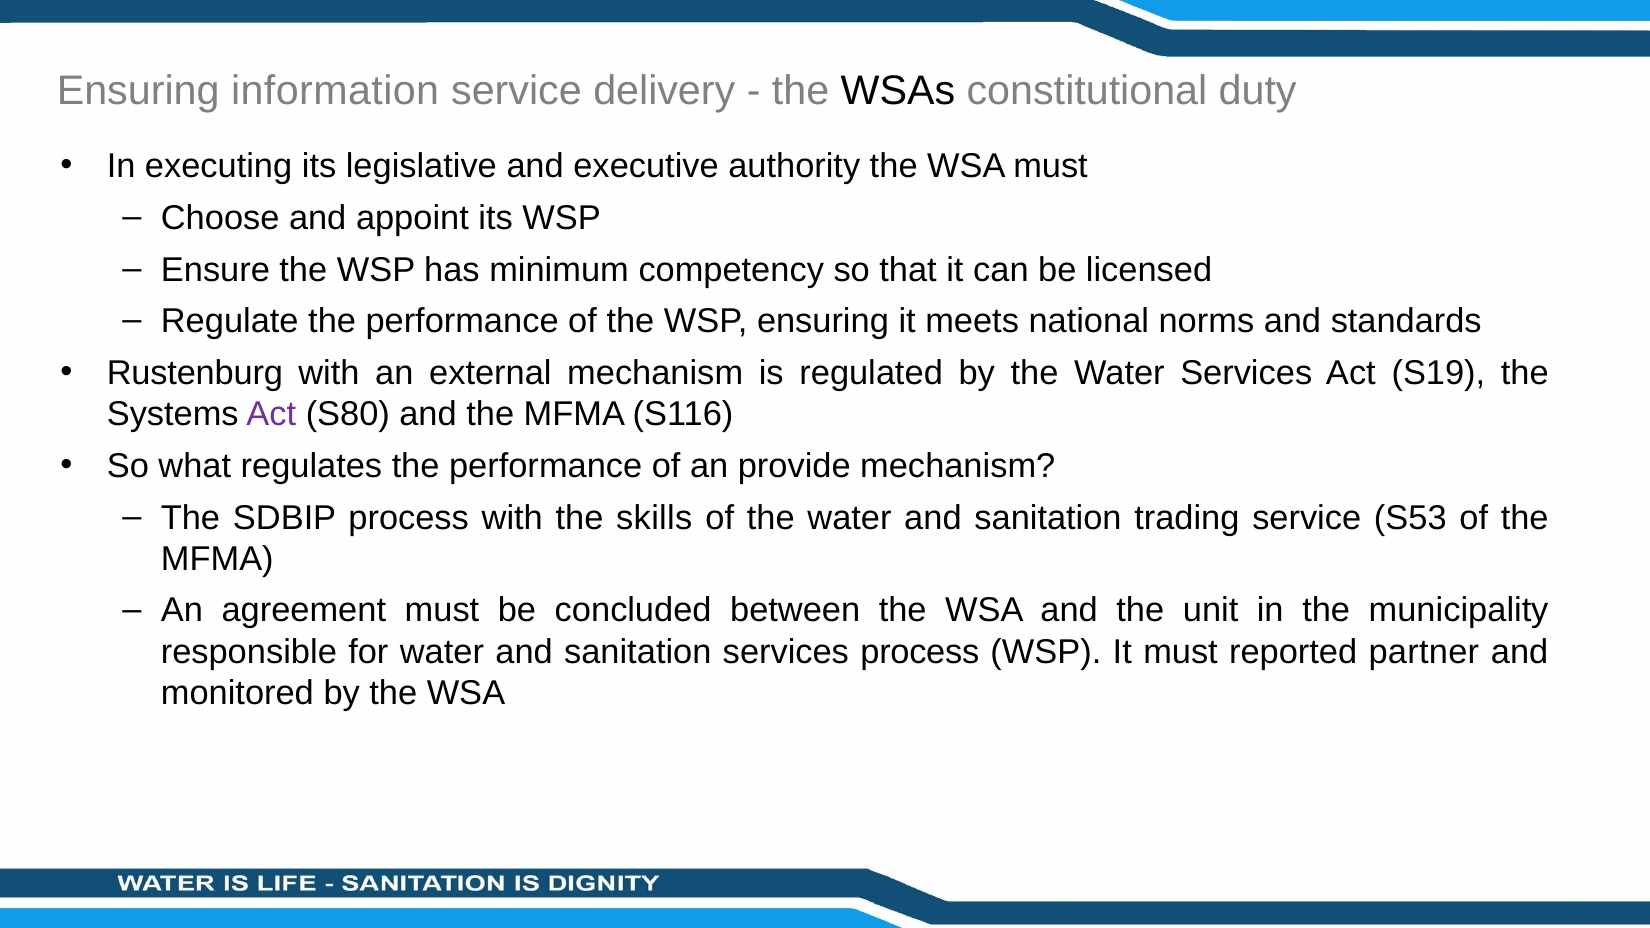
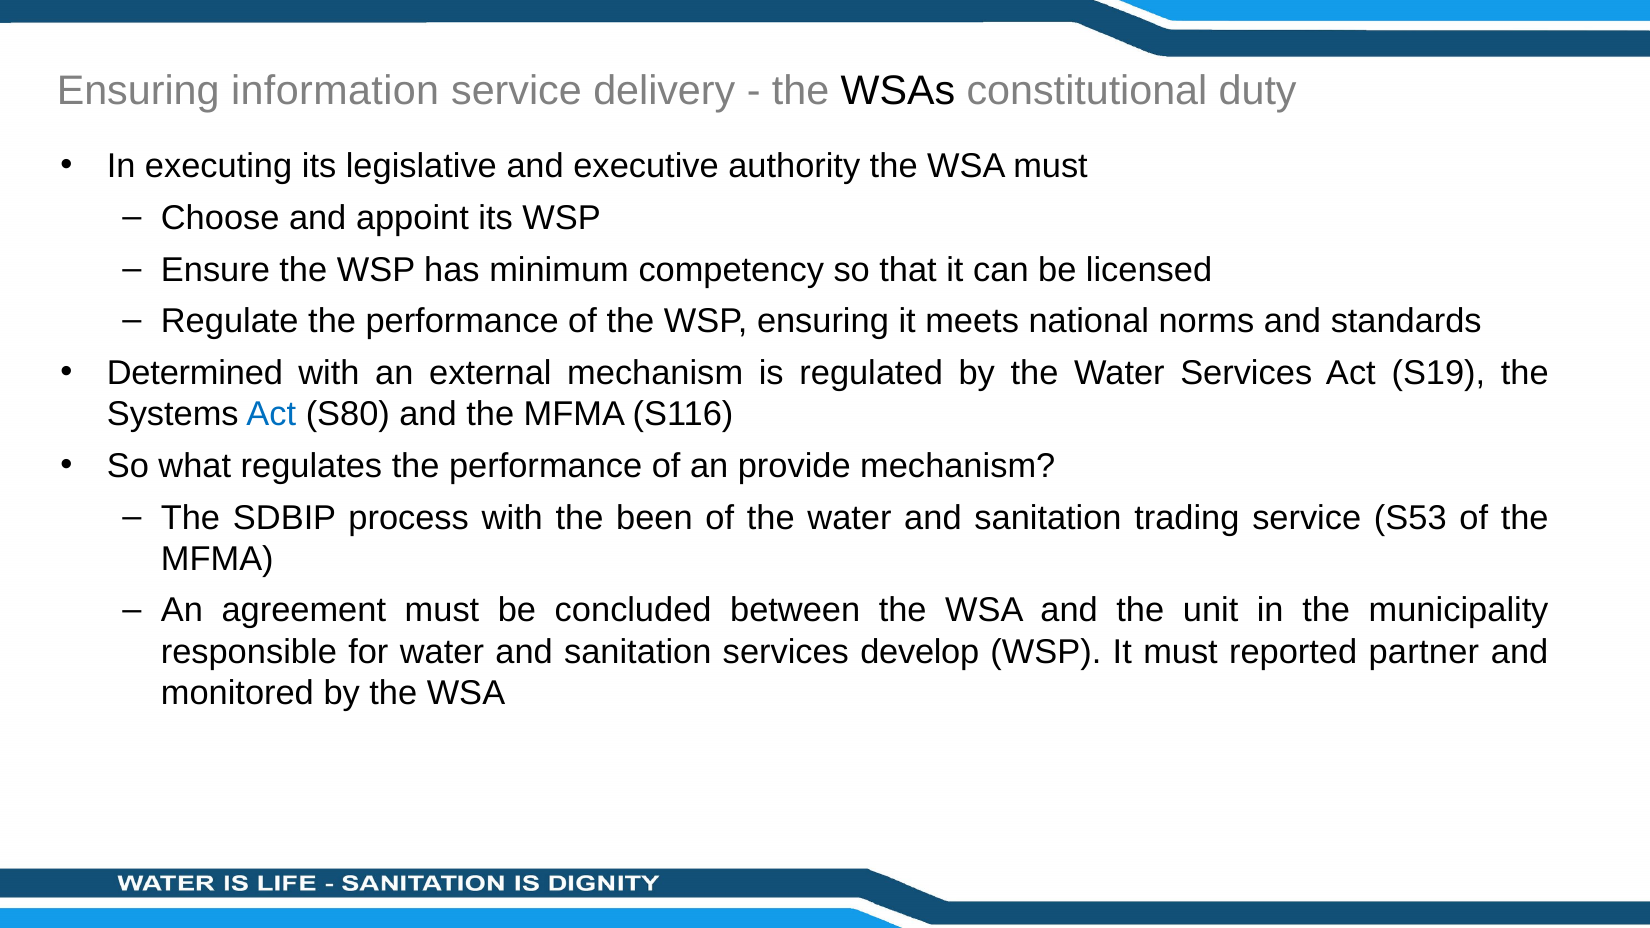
Rustenburg: Rustenburg -> Determined
Act at (271, 414) colour: purple -> blue
skills: skills -> been
services process: process -> develop
